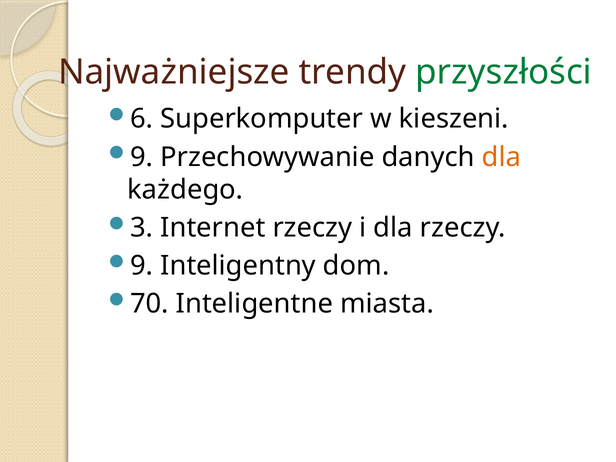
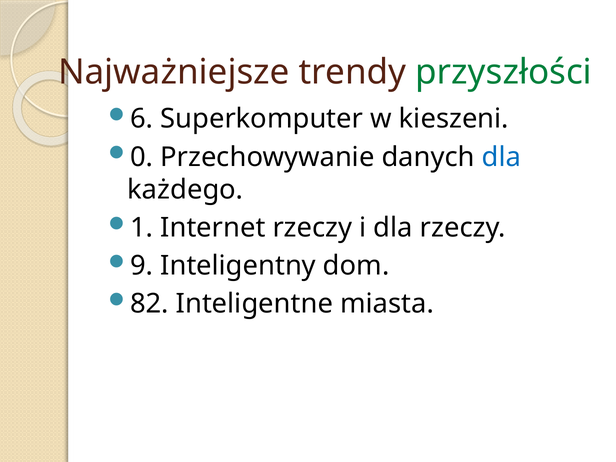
9 at (142, 157): 9 -> 0
dla at (502, 157) colour: orange -> blue
3: 3 -> 1
70: 70 -> 82
